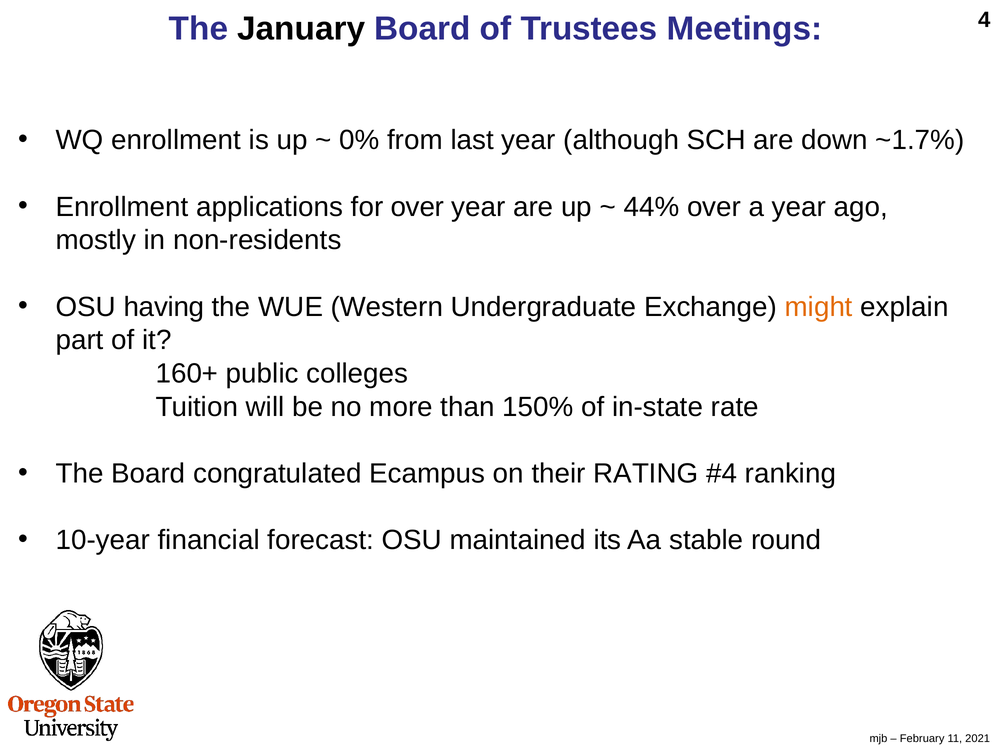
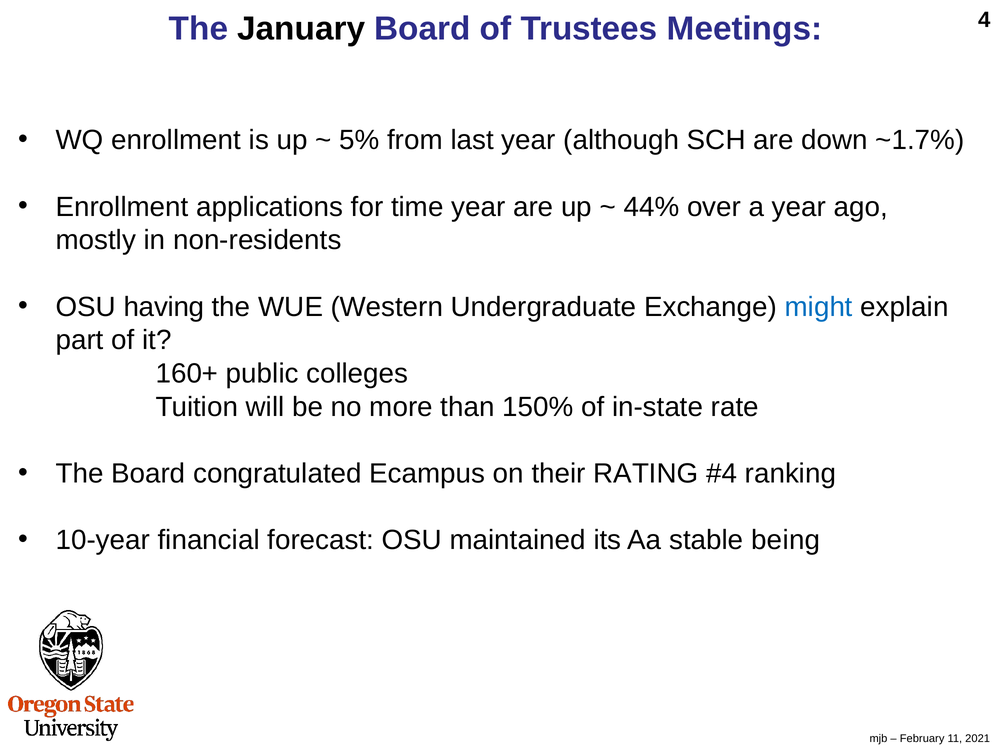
0%: 0% -> 5%
for over: over -> time
might colour: orange -> blue
round: round -> being
